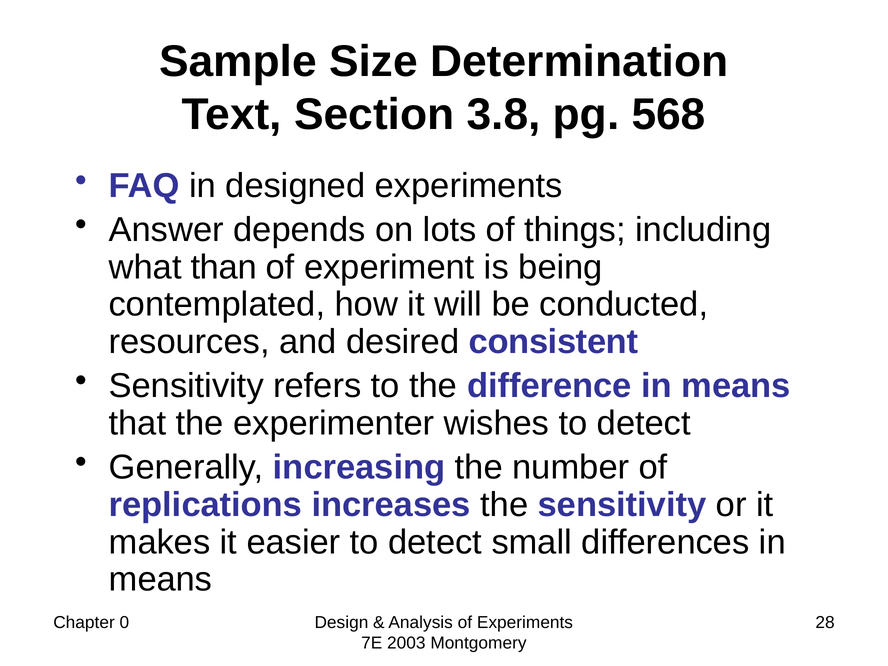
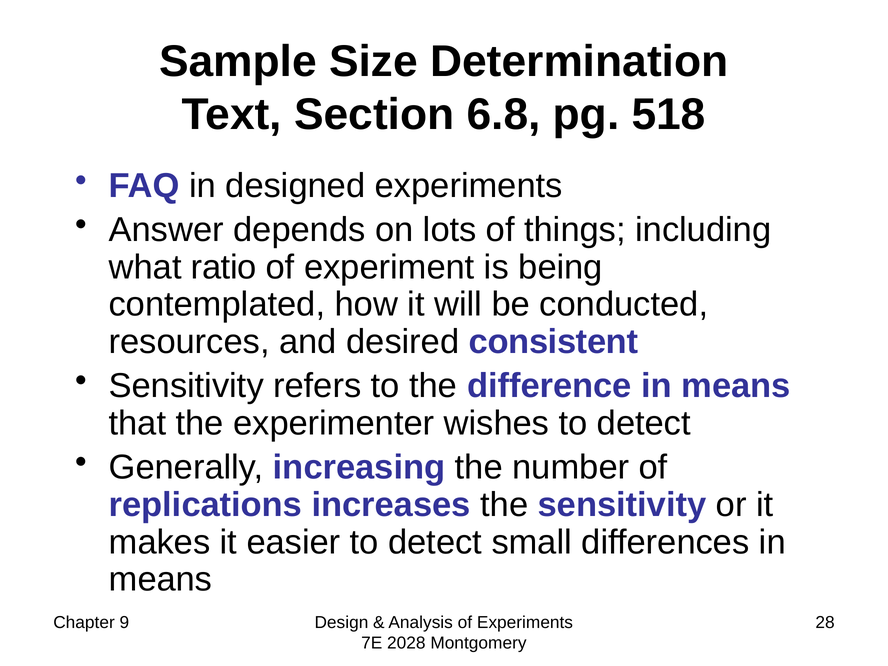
3.8: 3.8 -> 6.8
568: 568 -> 518
than: than -> ratio
0: 0 -> 9
2003: 2003 -> 2028
